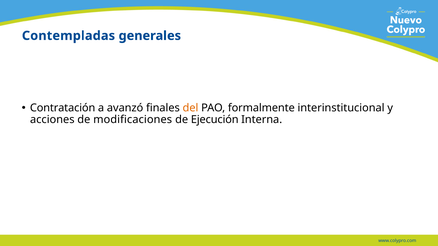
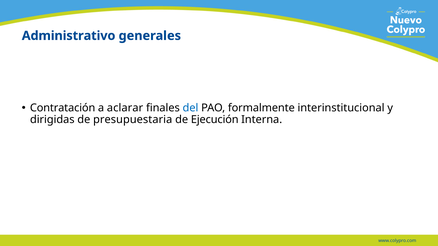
Contempladas: Contempladas -> Administrativo
avanzó: avanzó -> aclarar
del colour: orange -> blue
acciones: acciones -> dirigidas
modificaciones: modificaciones -> presupuestaria
